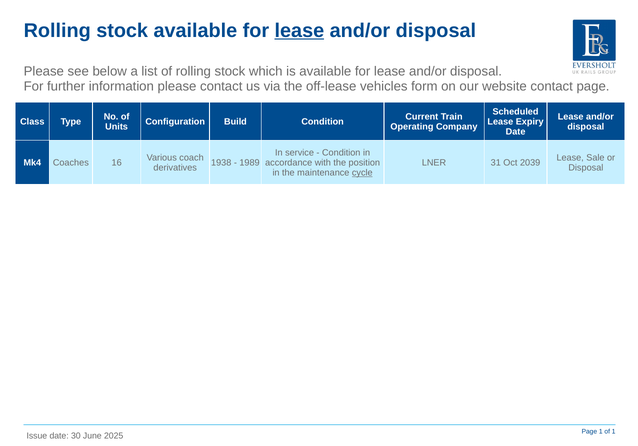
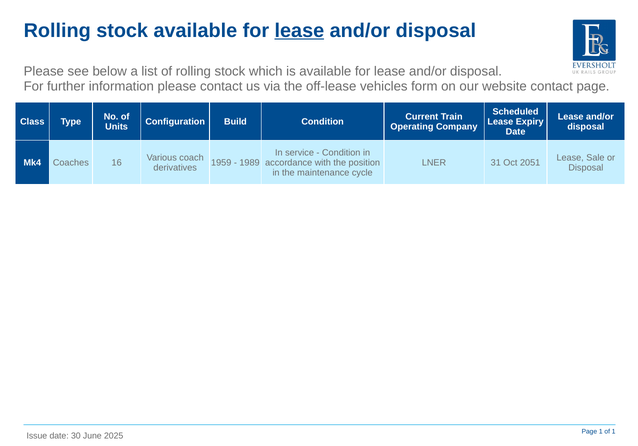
1938: 1938 -> 1959
2039: 2039 -> 2051
cycle underline: present -> none
